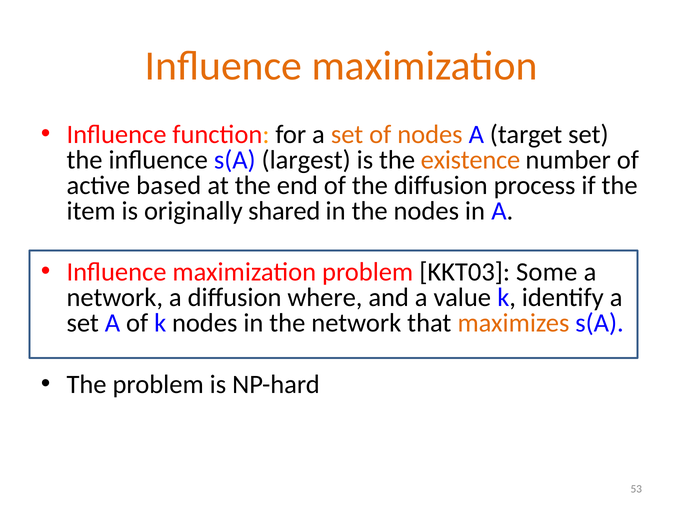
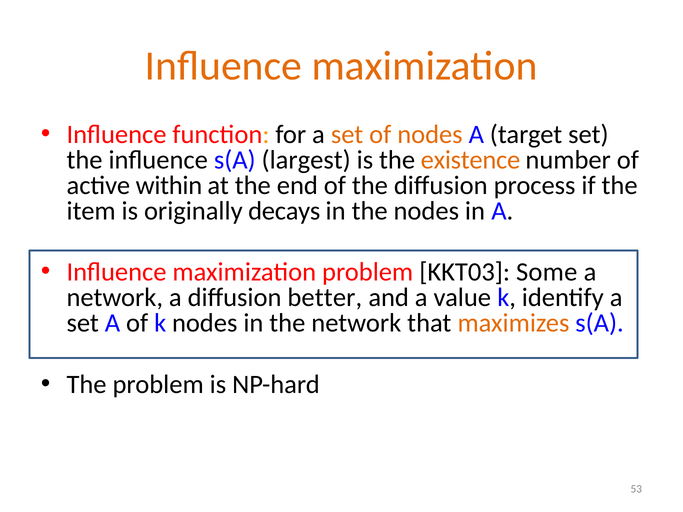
based: based -> within
shared: shared -> decays
where: where -> better
